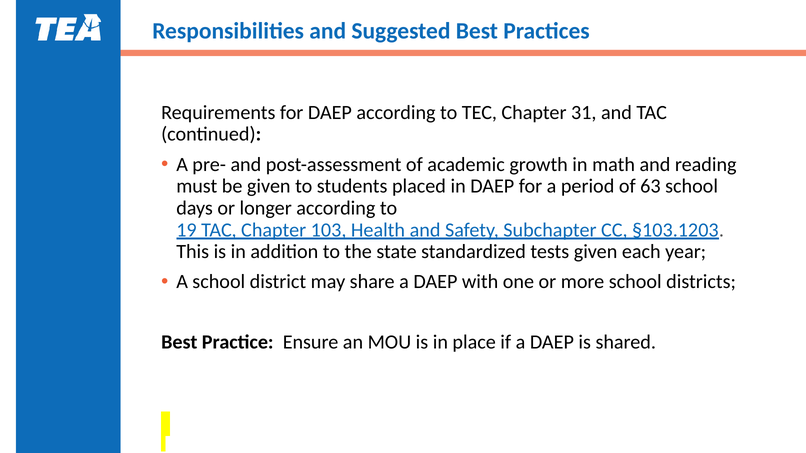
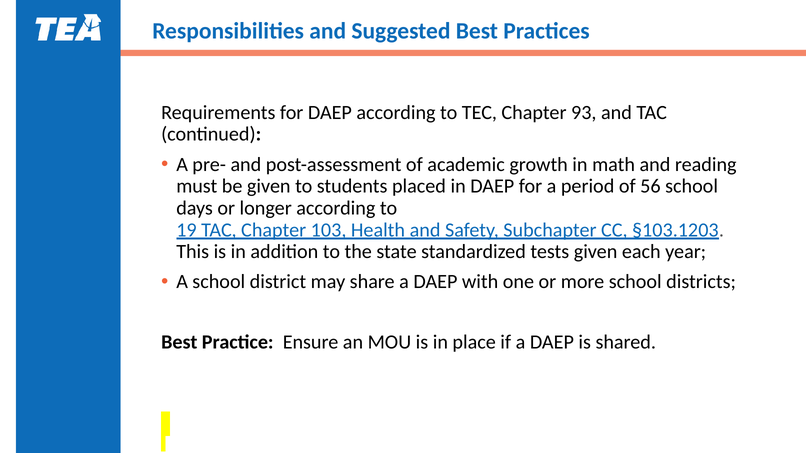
31: 31 -> 93
63: 63 -> 56
